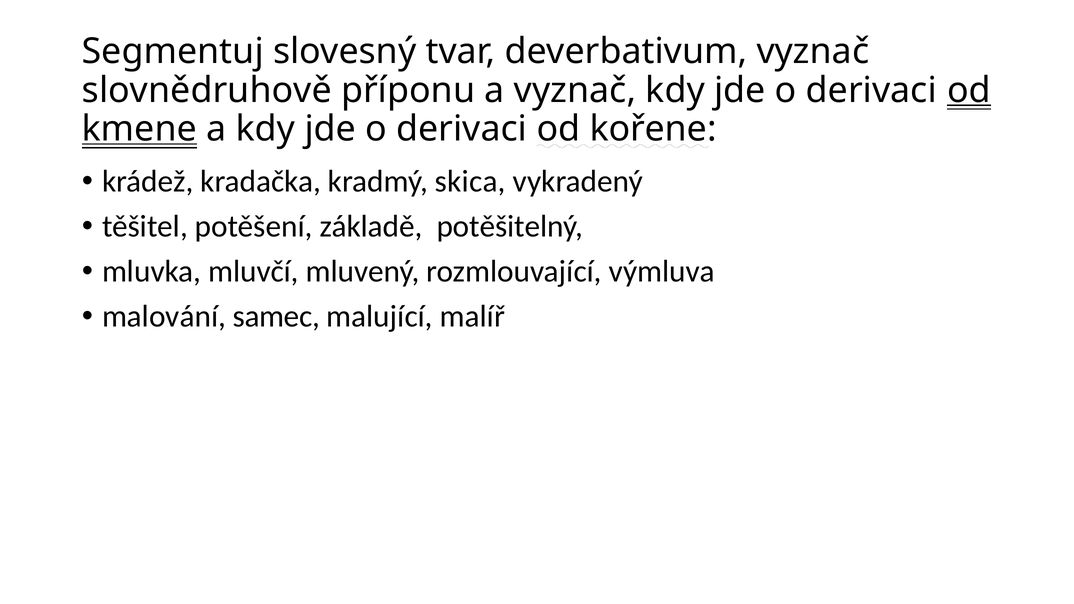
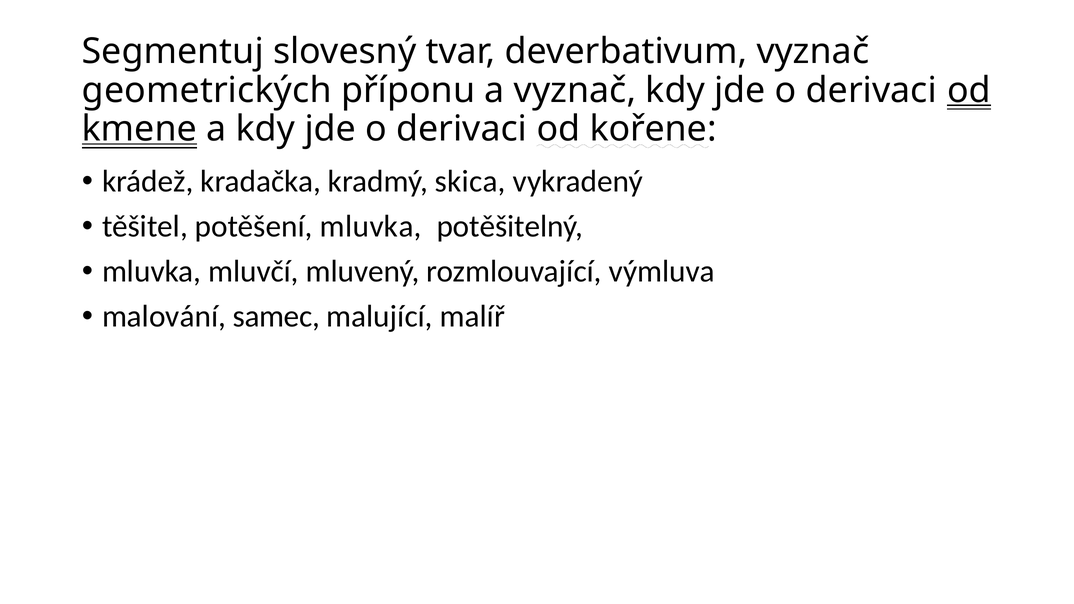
slovnědruhově: slovnědruhově -> geometrických
potěšení základě: základě -> mluvka
